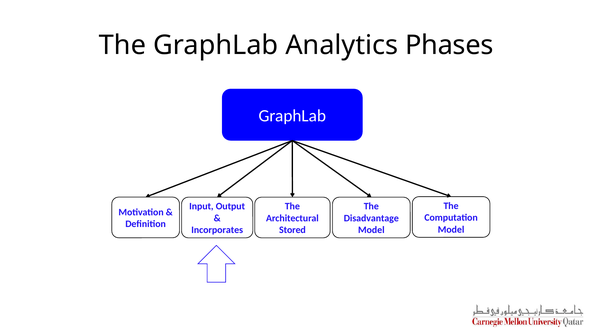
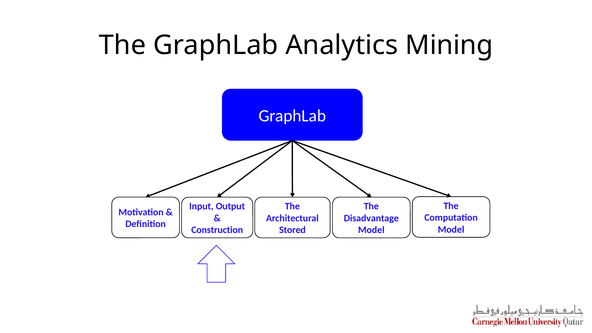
Phases: Phases -> Mining
Incorporates: Incorporates -> Construction
